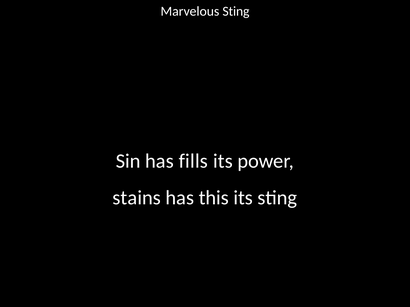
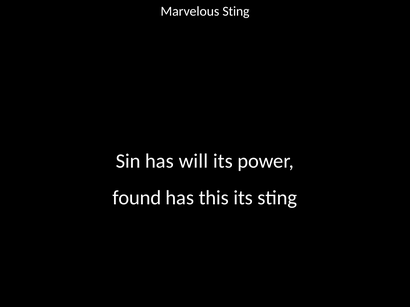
fills: fills -> will
stains: stains -> found
